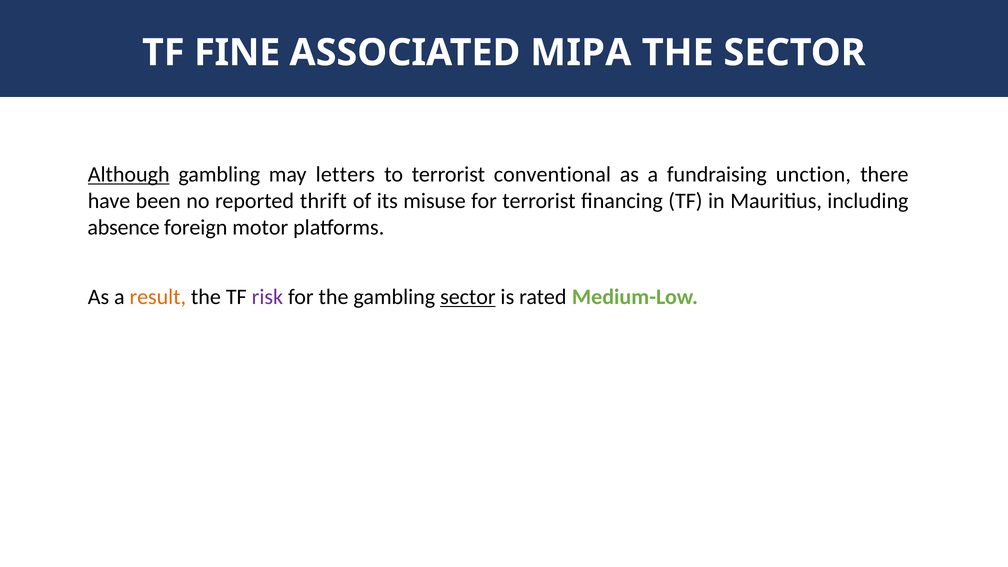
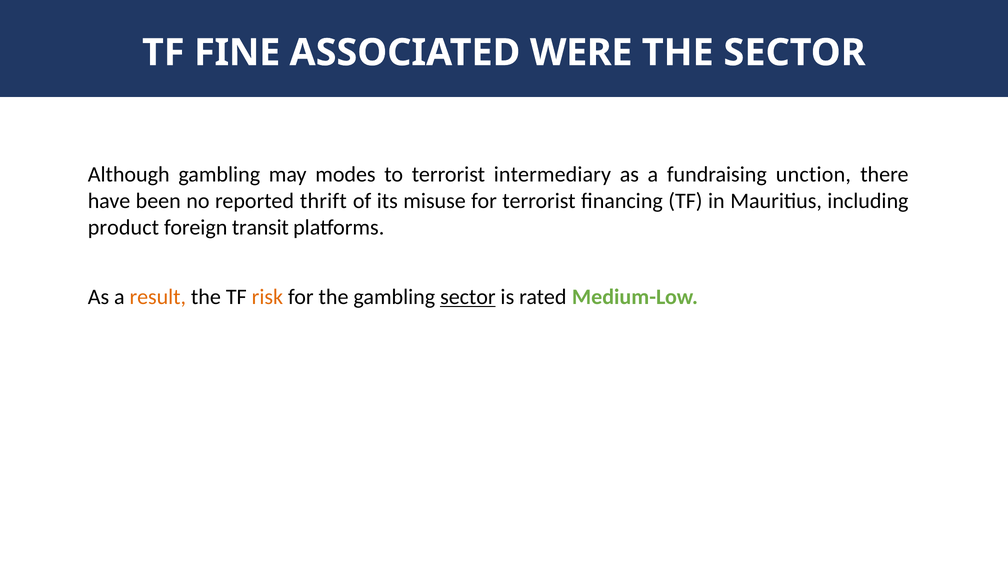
MIPA: MIPA -> WERE
Although underline: present -> none
letters: letters -> modes
conventional: conventional -> intermediary
absence: absence -> product
motor: motor -> transit
risk colour: purple -> orange
